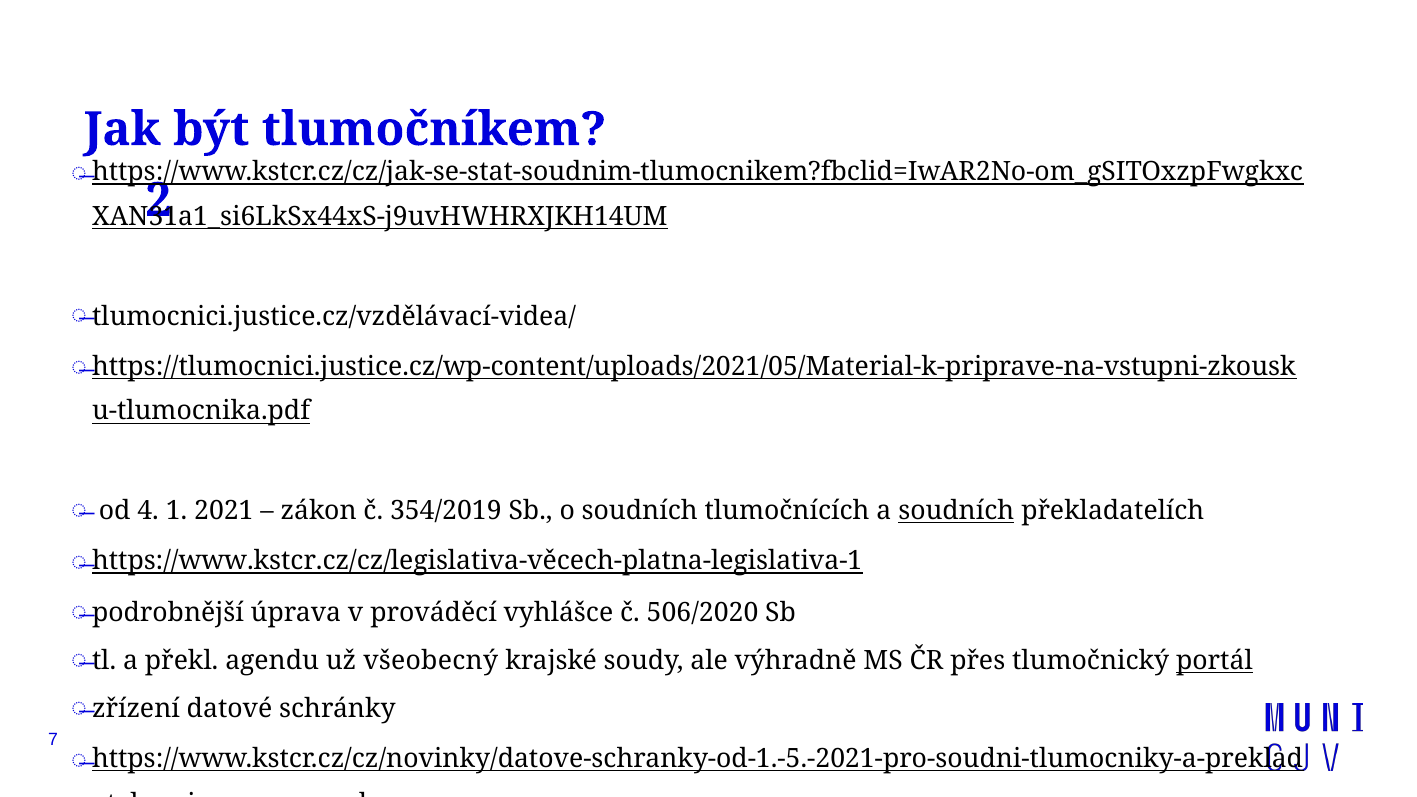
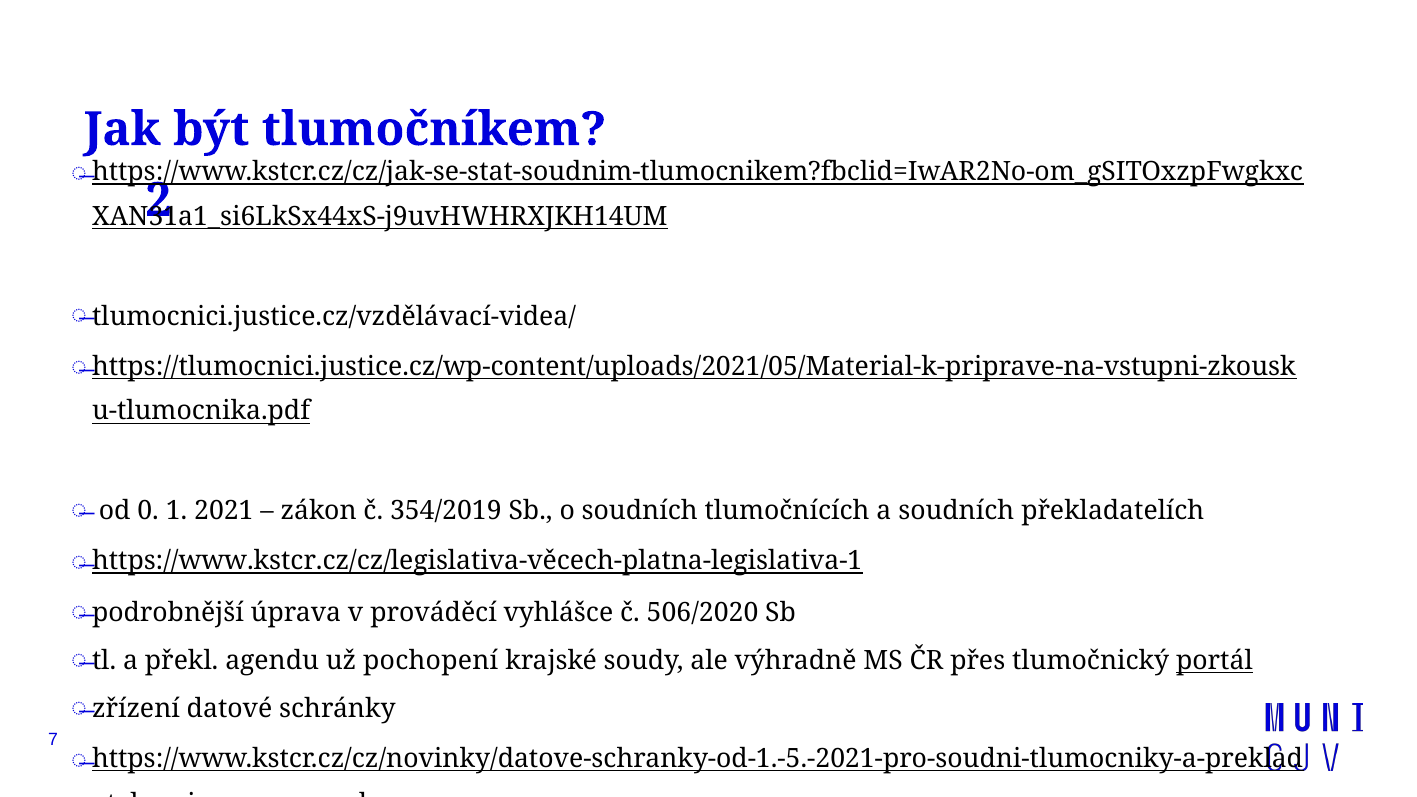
4: 4 -> 0
soudních at (956, 511) underline: present -> none
všeobecný: všeobecný -> pochopení
